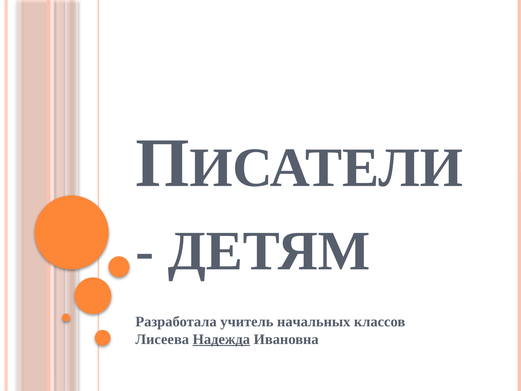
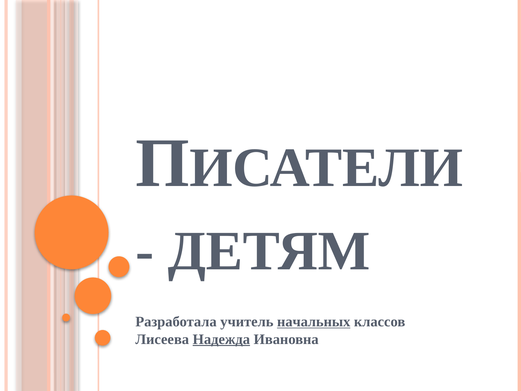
начальных underline: none -> present
